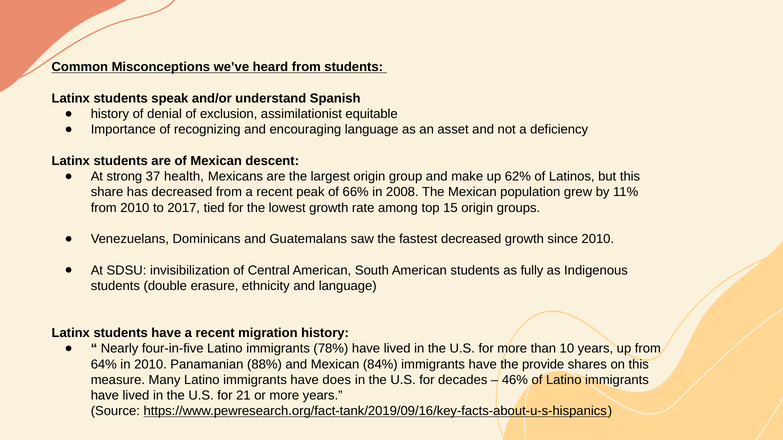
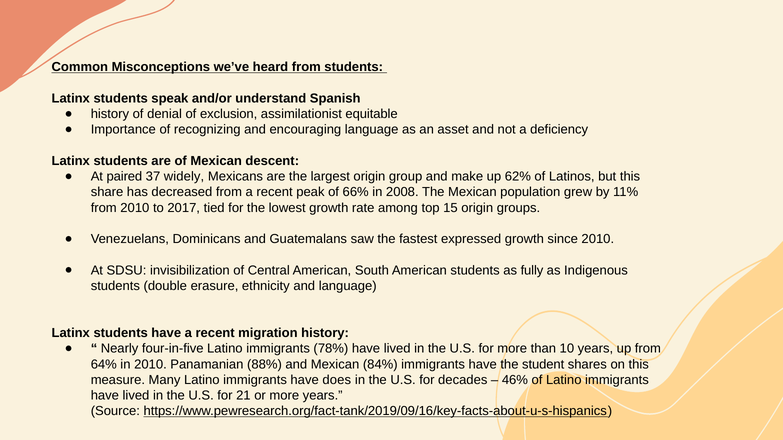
strong: strong -> paired
health: health -> widely
fastest decreased: decreased -> expressed
provide: provide -> student
